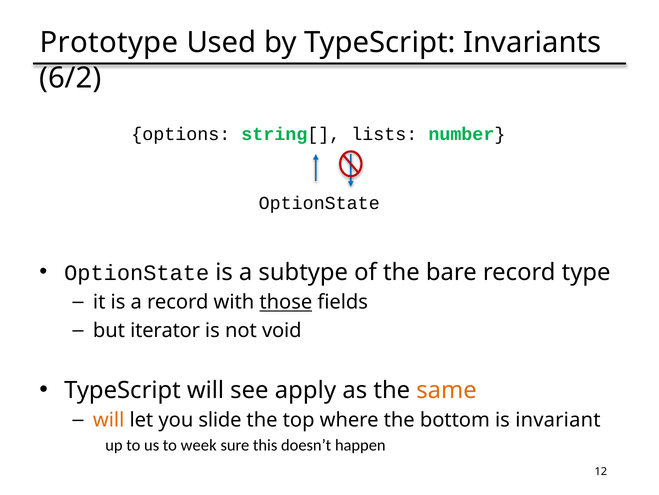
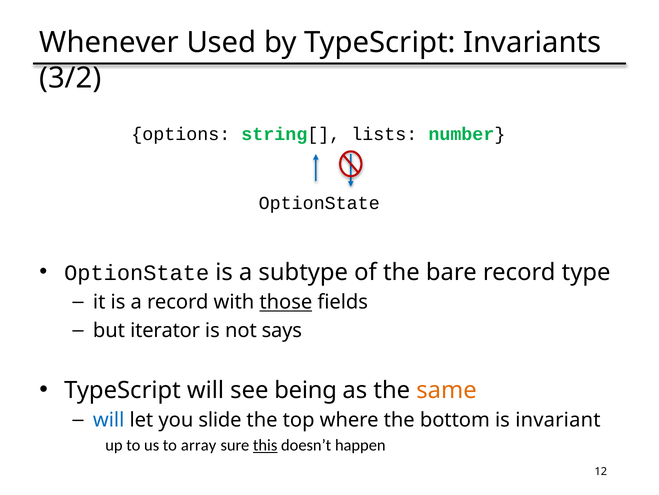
Prototype: Prototype -> Whenever
6/2: 6/2 -> 3/2
void: void -> says
apply: apply -> being
will at (109, 420) colour: orange -> blue
week: week -> array
this underline: none -> present
